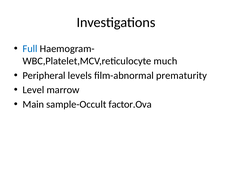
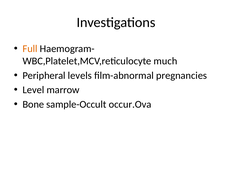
Full colour: blue -> orange
prematurity: prematurity -> pregnancies
Main: Main -> Bone
factor.Ova: factor.Ova -> occur.Ova
